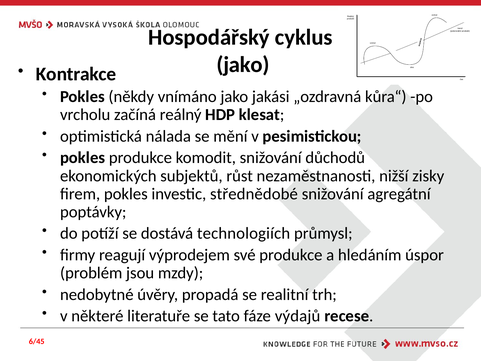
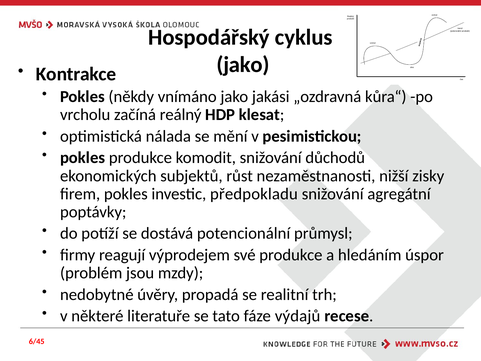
střednědobé: střednědobé -> předpokladu
technologiích: technologiích -> potencionální
